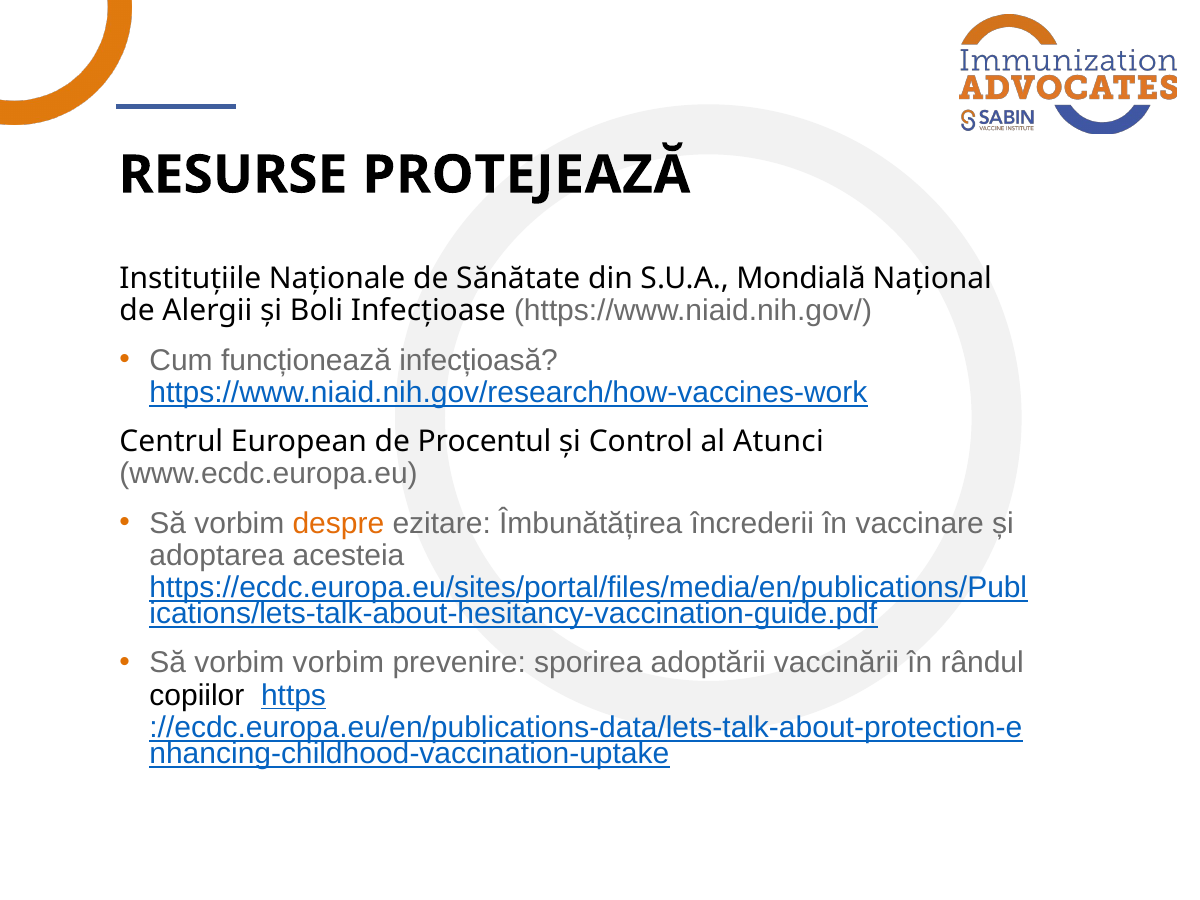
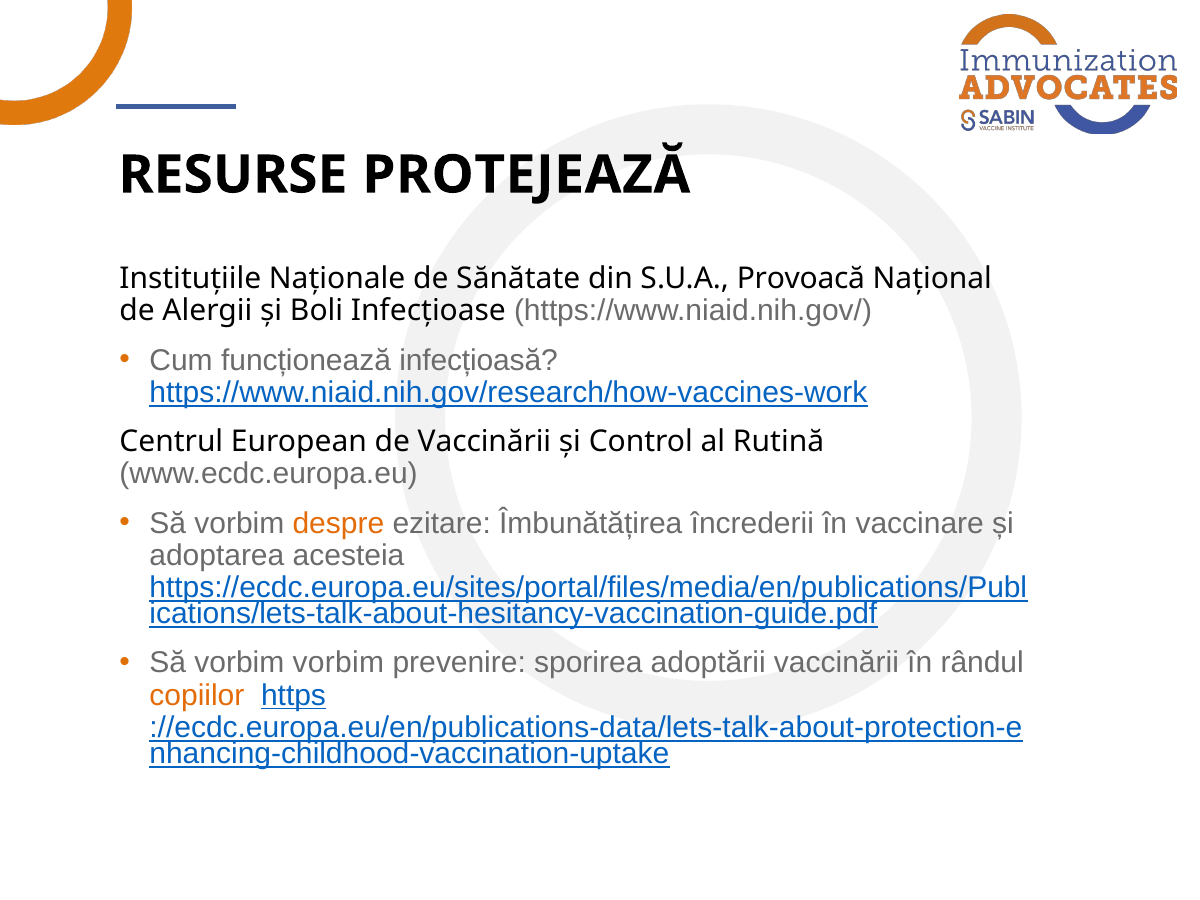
Mondială: Mondială -> Provoacă
de Procentul: Procentul -> Vaccinării
Atunci: Atunci -> Rutină
copiilor colour: black -> orange
